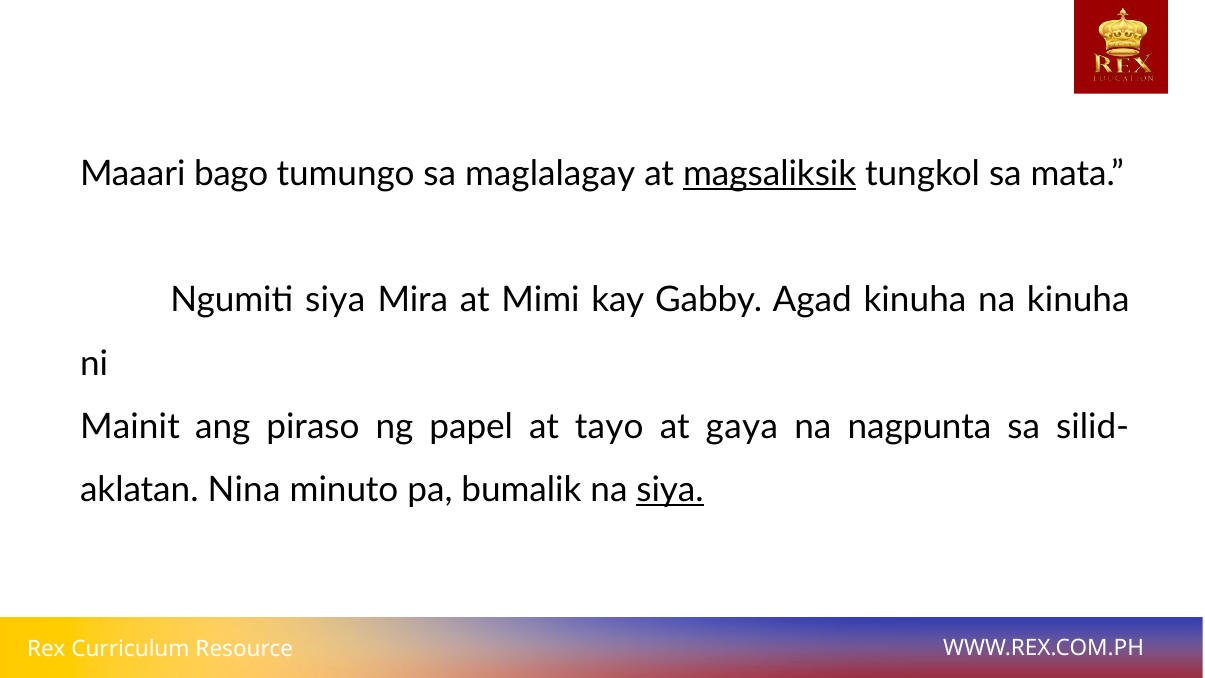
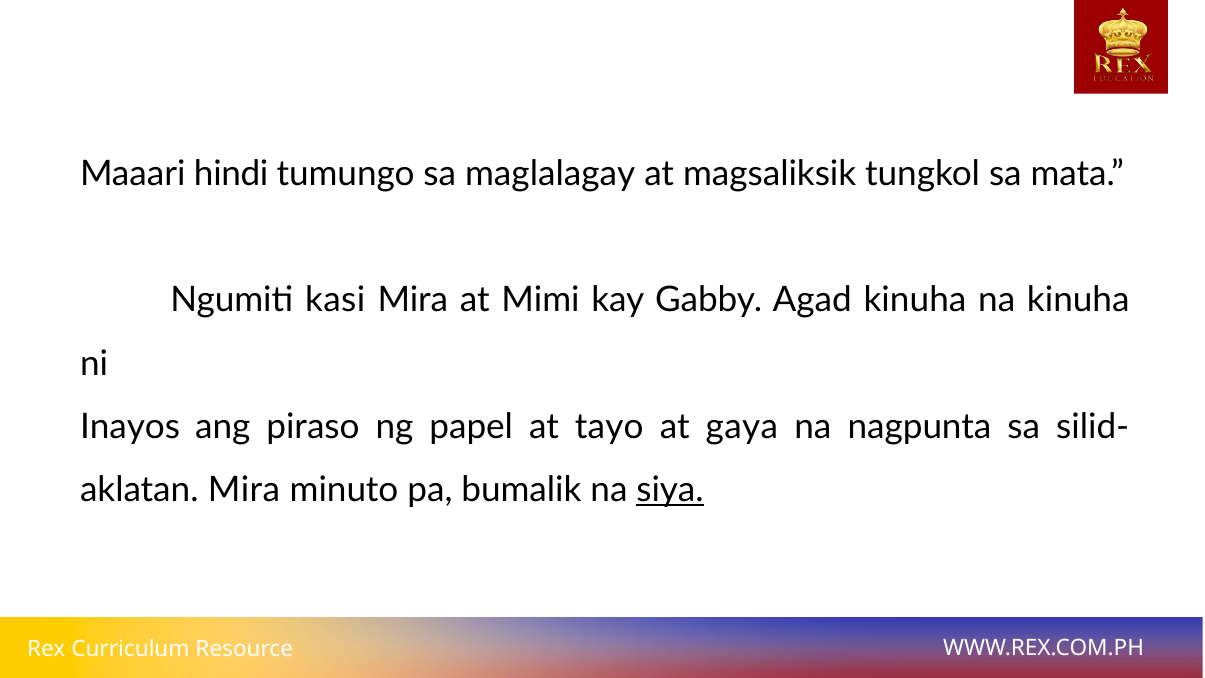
bago: bago -> hindi
magsaliksik underline: present -> none
Ngumiti siya: siya -> kasi
Mainit: Mainit -> Inayos
Nina at (244, 490): Nina -> Mira
